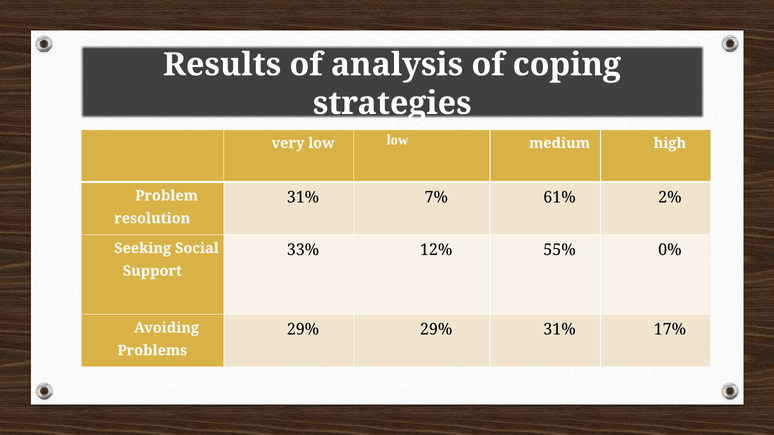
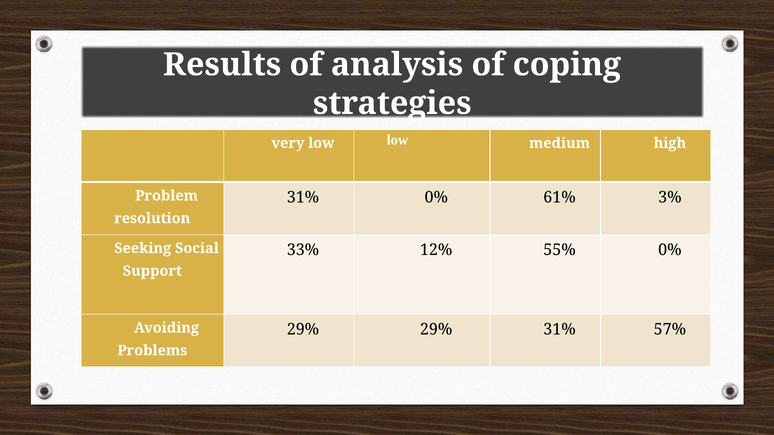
31% 7%: 7% -> 0%
2%: 2% -> 3%
17%: 17% -> 57%
